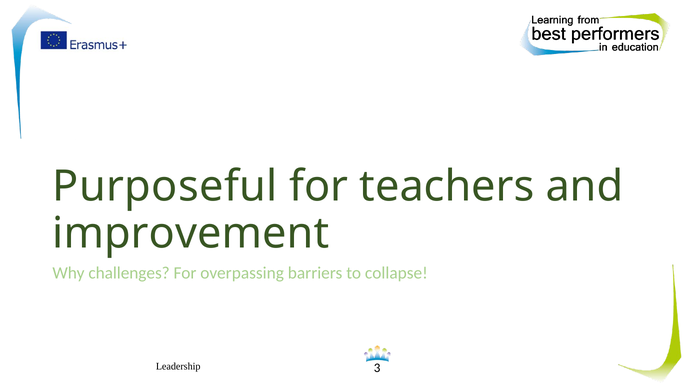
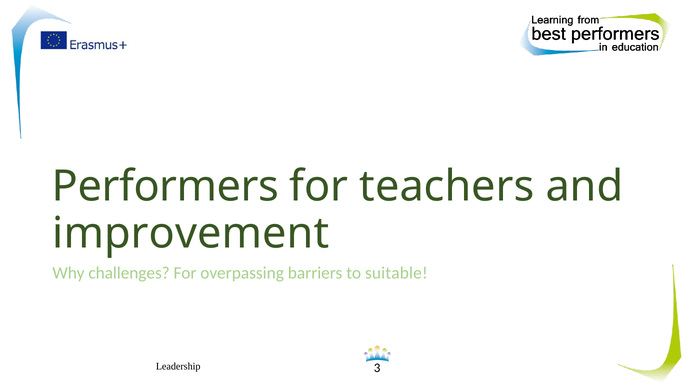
Purposeful: Purposeful -> Performers
collapse: collapse -> suitable
